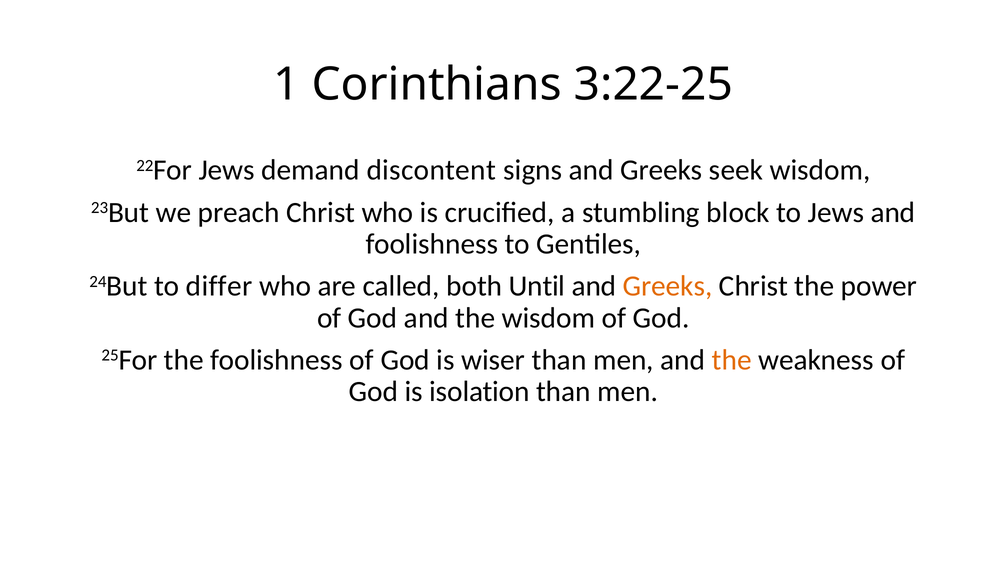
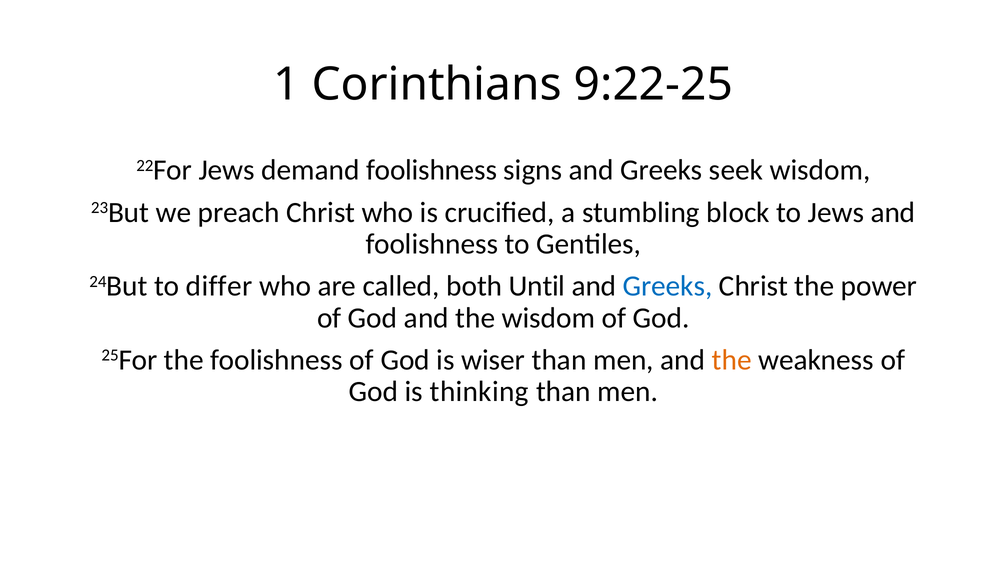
3:22-25: 3:22-25 -> 9:22-25
demand discontent: discontent -> foolishness
Greeks at (668, 286) colour: orange -> blue
isolation: isolation -> thinking
